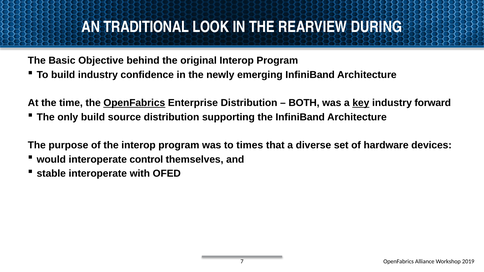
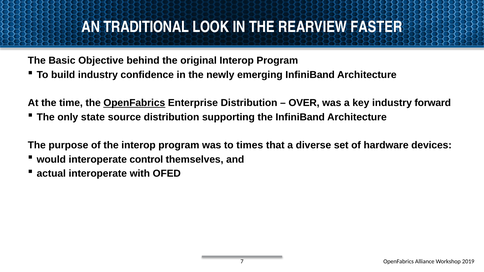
DURING: DURING -> FASTER
BOTH: BOTH -> OVER
key underline: present -> none
only build: build -> state
stable: stable -> actual
